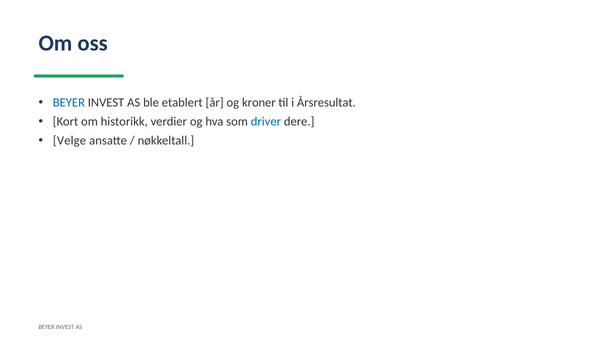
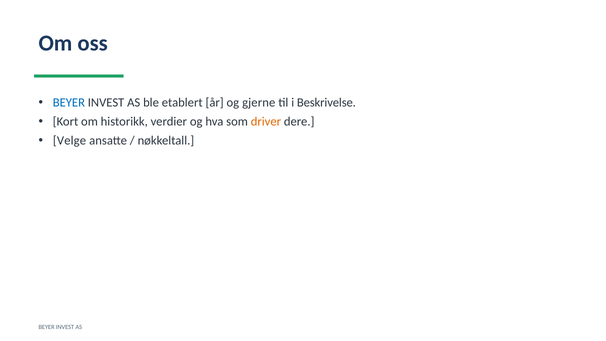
kroner: kroner -> gjerne
Årsresultat: Årsresultat -> Beskrivelse
driver colour: blue -> orange
